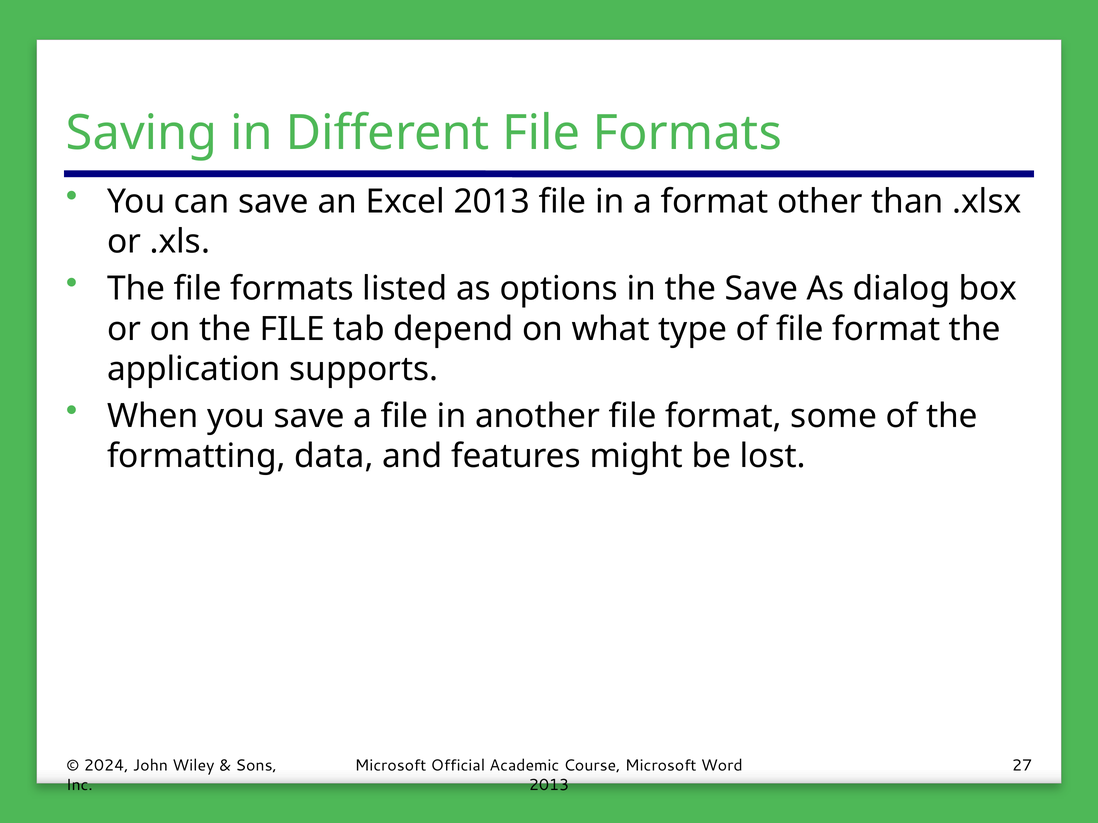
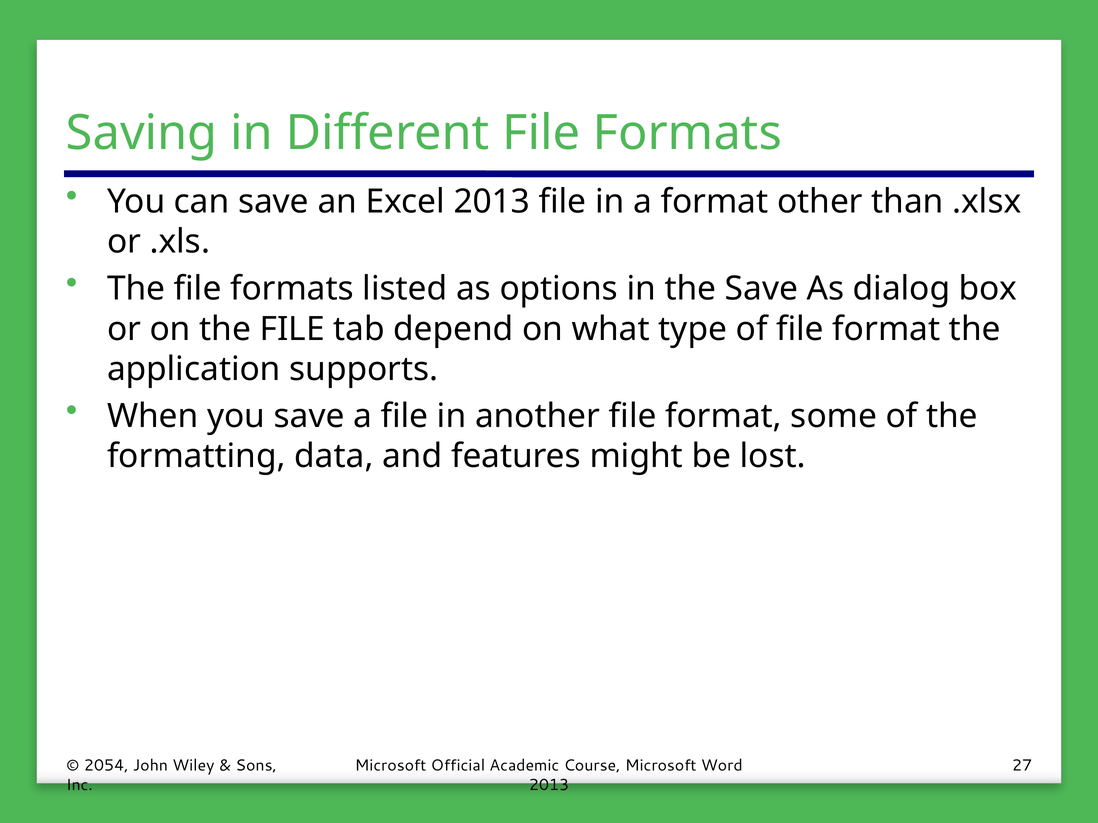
2024: 2024 -> 2054
